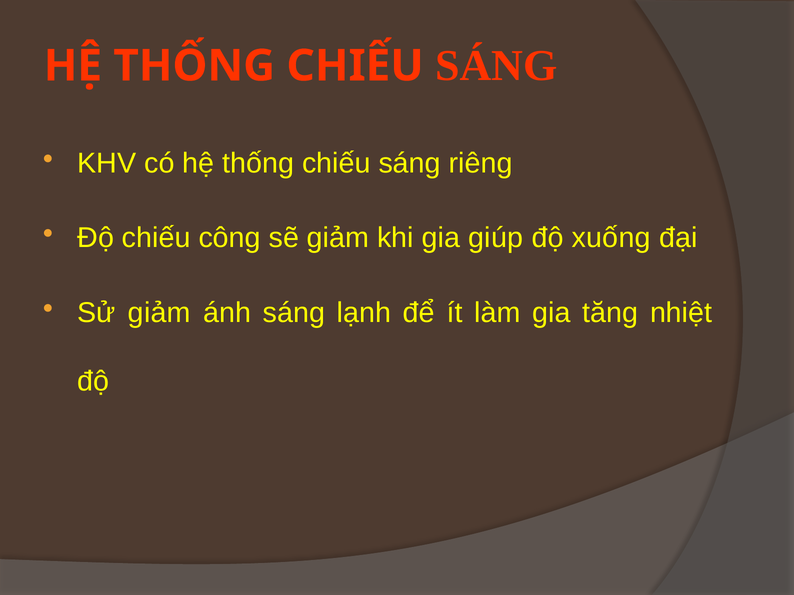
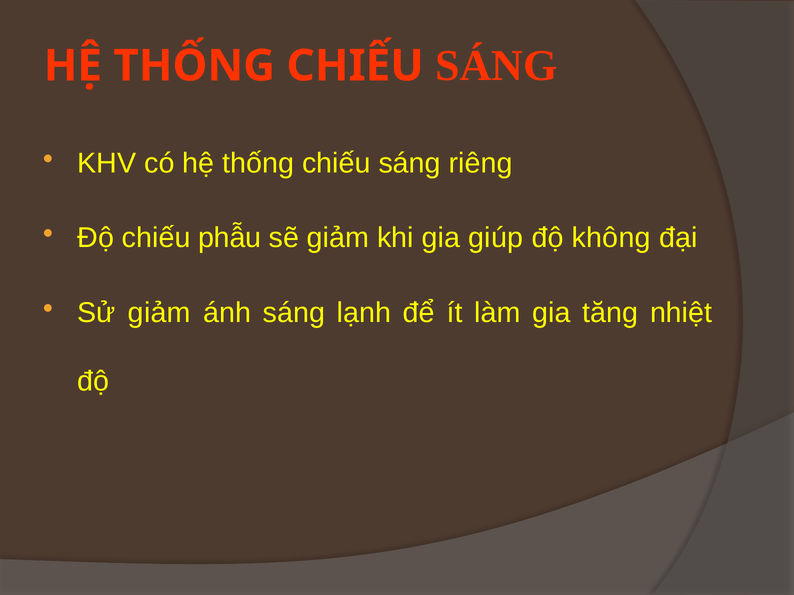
công: công -> phẫu
xuống: xuống -> không
